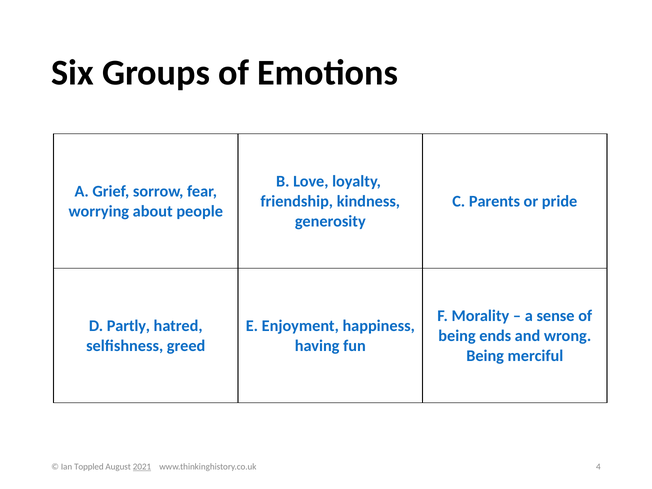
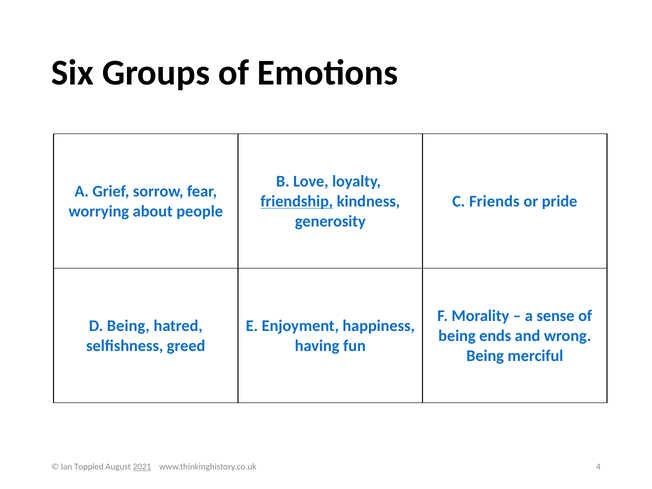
friendship underline: none -> present
Parents: Parents -> Friends
D Partly: Partly -> Being
